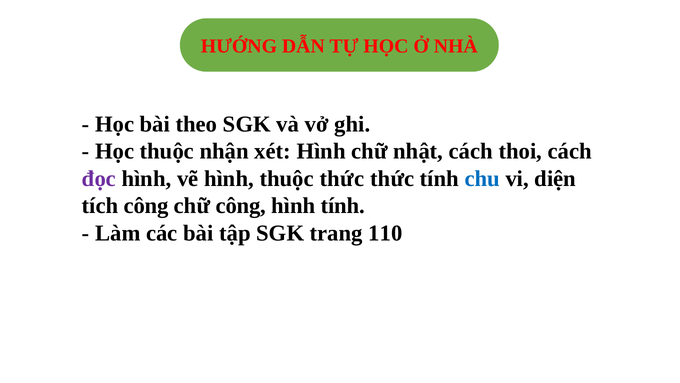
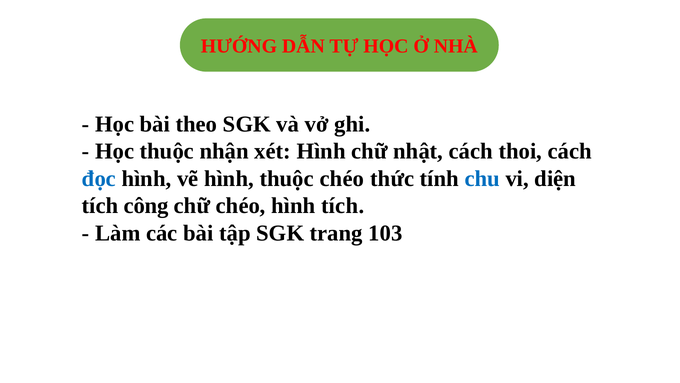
đọc colour: purple -> blue
thuộc thức: thức -> chéo
chữ công: công -> chéo
hình tính: tính -> tích
110: 110 -> 103
